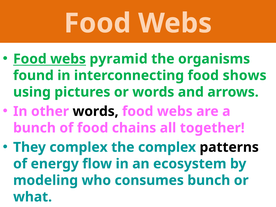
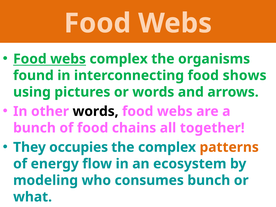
webs pyramid: pyramid -> complex
They complex: complex -> occupies
patterns colour: black -> orange
